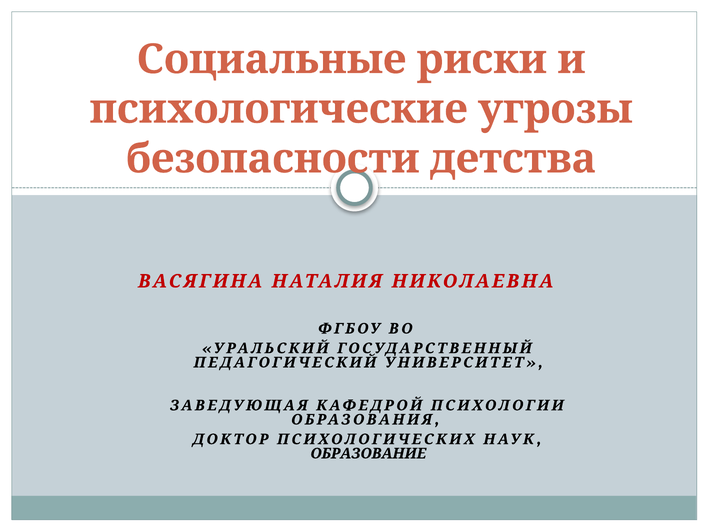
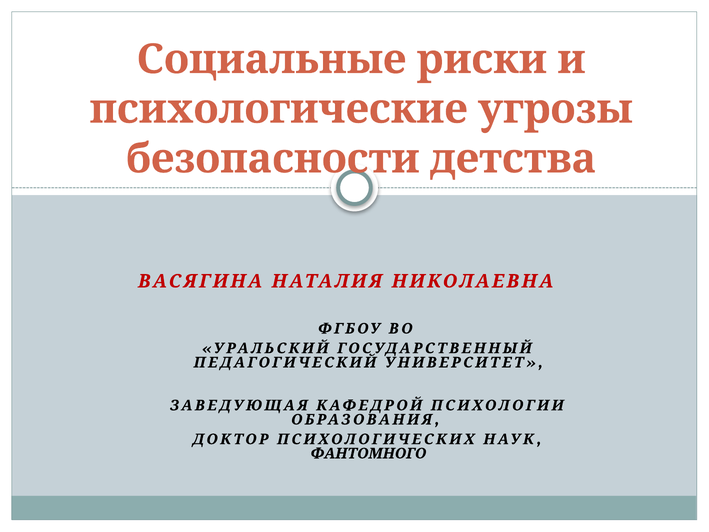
ОБРАЗОВАНИЕ: ОБРАЗОВАНИЕ -> ФАНТОМНОГО
